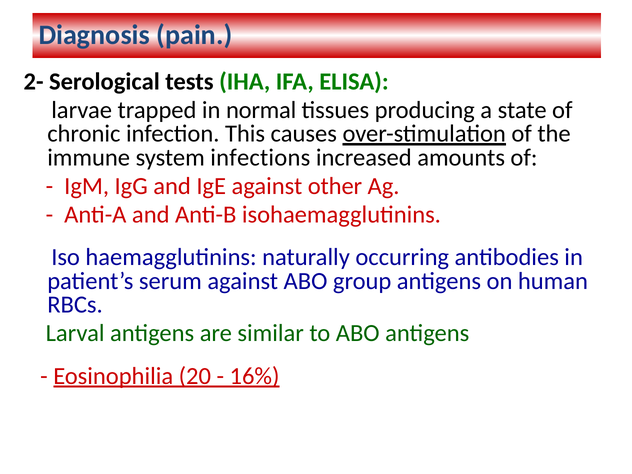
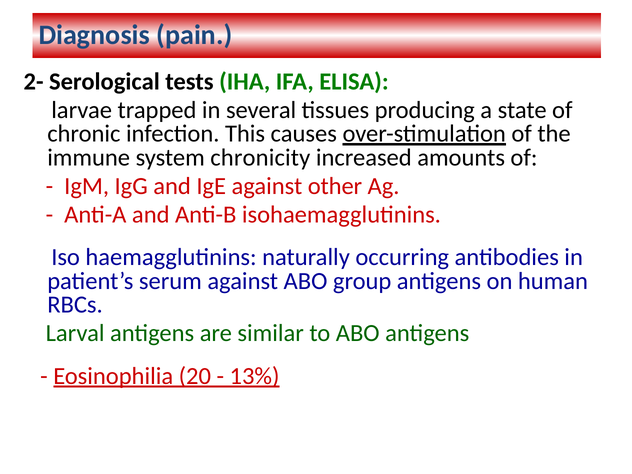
normal: normal -> several
infections: infections -> chronicity
16%: 16% -> 13%
